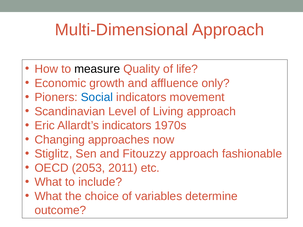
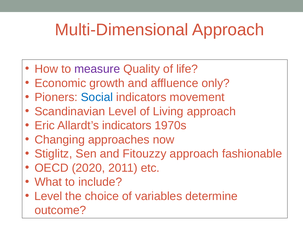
measure colour: black -> purple
2053: 2053 -> 2020
What at (48, 196): What -> Level
